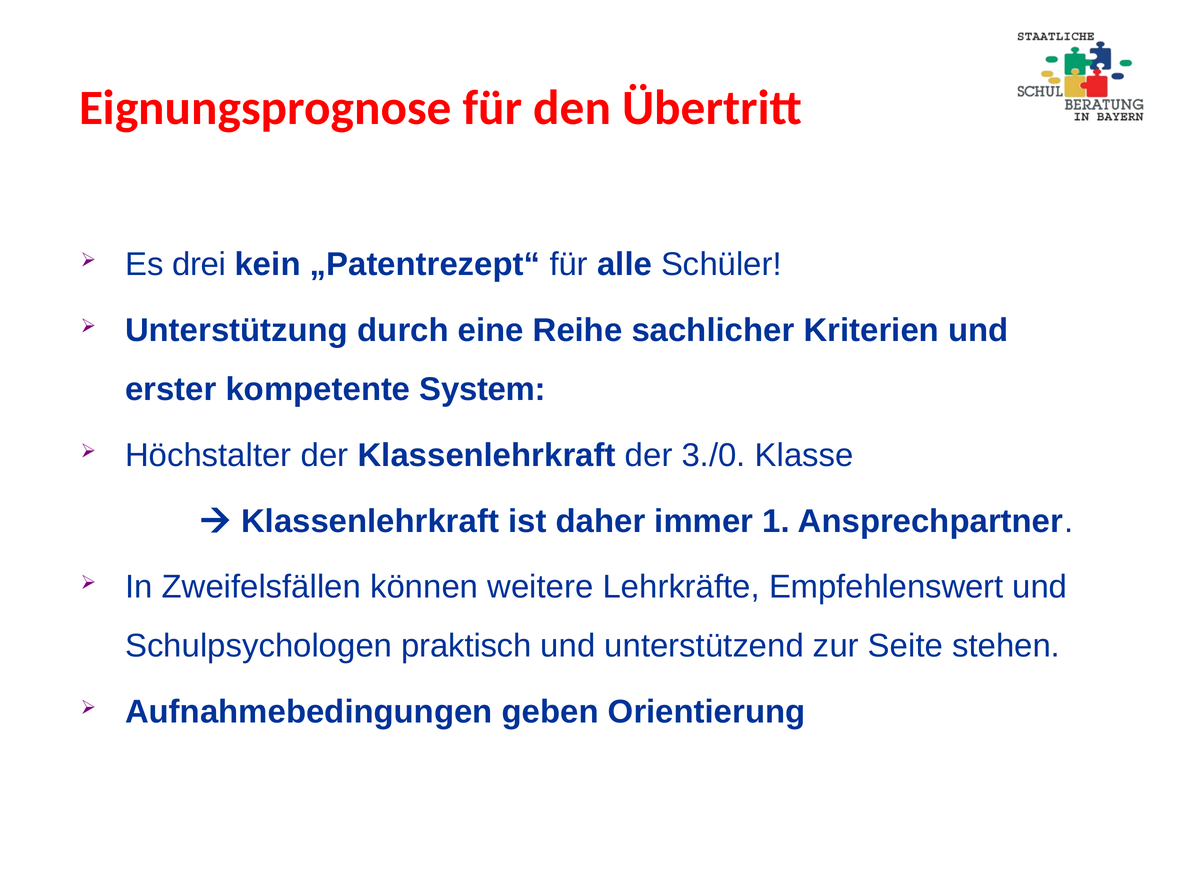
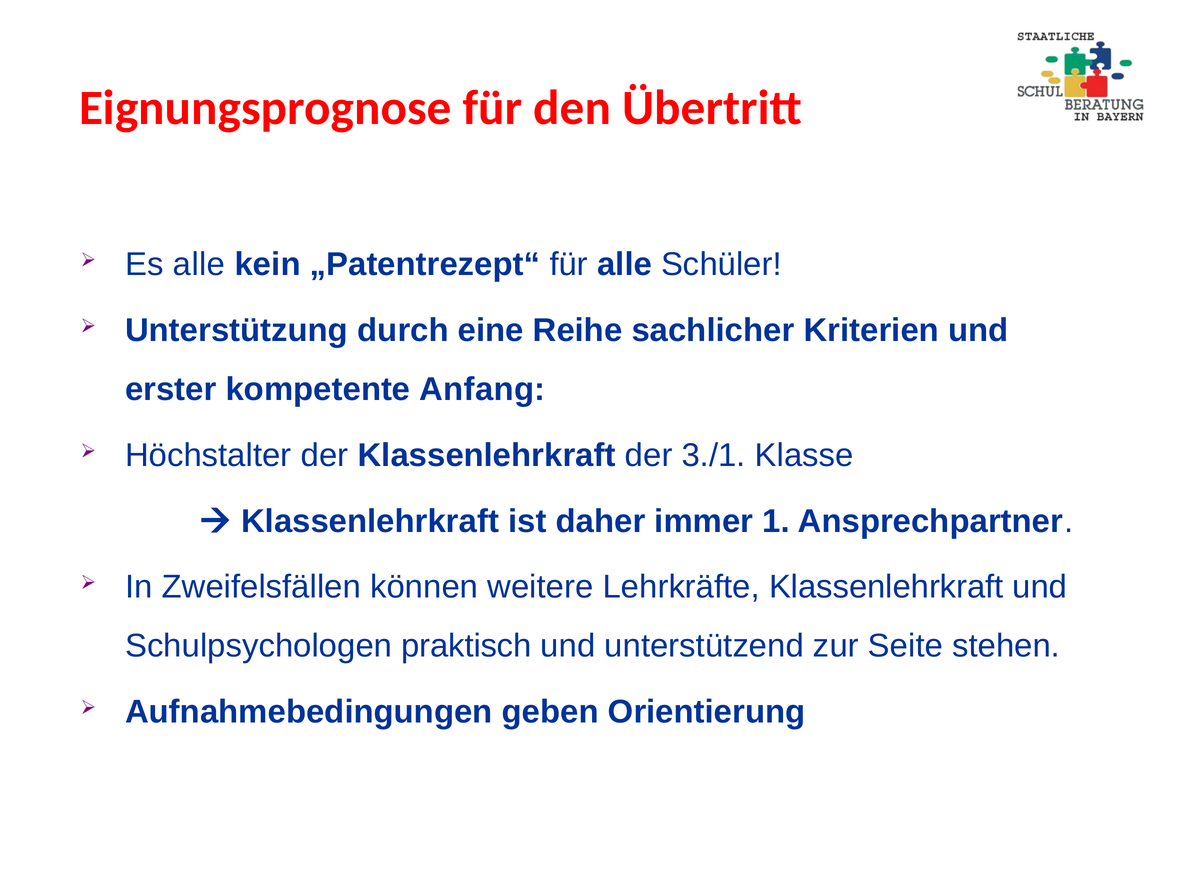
Es drei: drei -> alle
System: System -> Anfang
3./0: 3./0 -> 3./1
Lehrkräfte Empfehlenswert: Empfehlenswert -> Klassenlehrkraft
